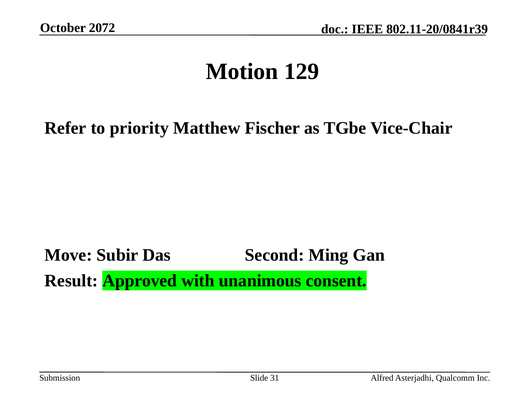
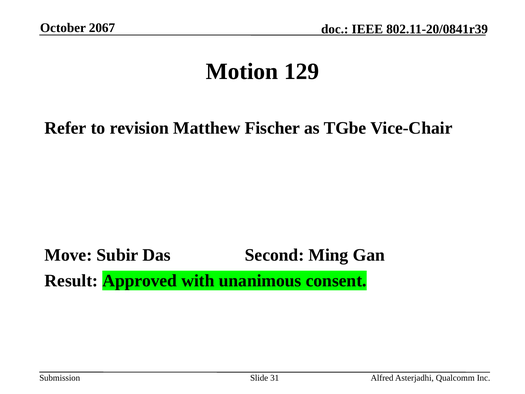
2072: 2072 -> 2067
priority: priority -> revision
